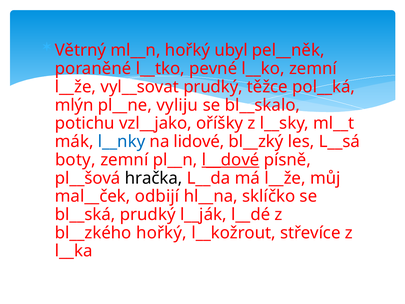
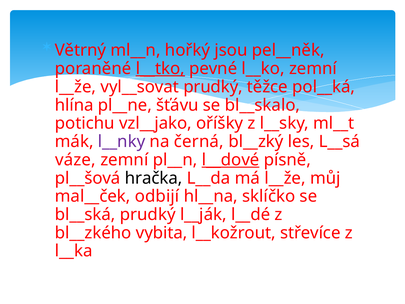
ubyl: ubyl -> jsou
l__tko underline: none -> present
mlýn: mlýn -> hlína
vyliju: vyliju -> šťávu
l__nky colour: blue -> purple
lidové: lidové -> černá
boty: boty -> váze
bl__zkého hořký: hořký -> vybita
